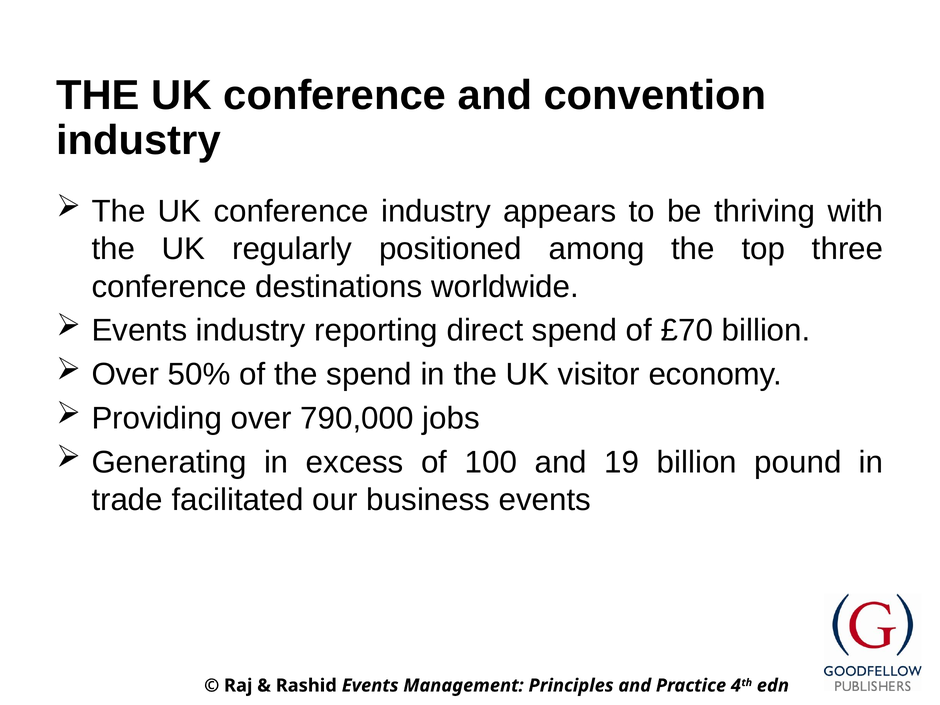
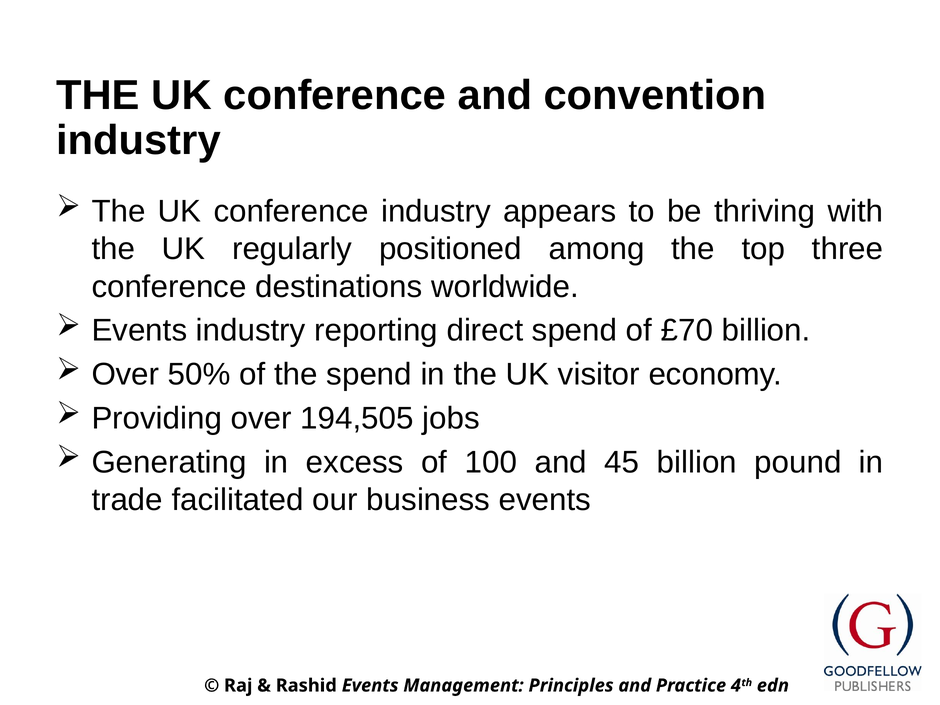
790,000: 790,000 -> 194,505
19: 19 -> 45
